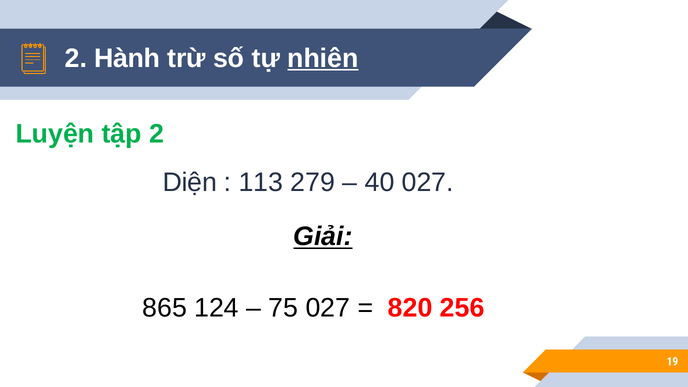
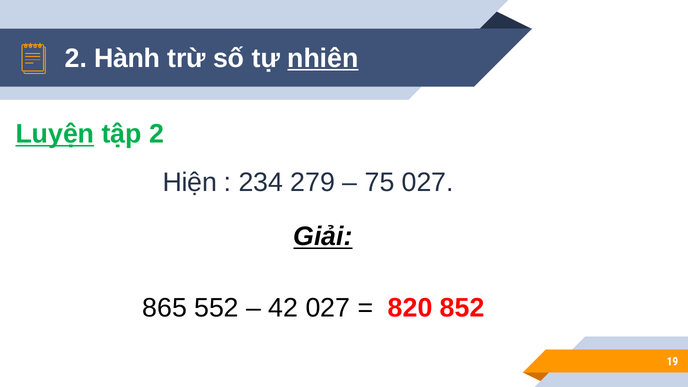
Luyện underline: none -> present
Diện: Diện -> Hiện
113: 113 -> 234
40: 40 -> 75
124: 124 -> 552
75: 75 -> 42
256: 256 -> 852
